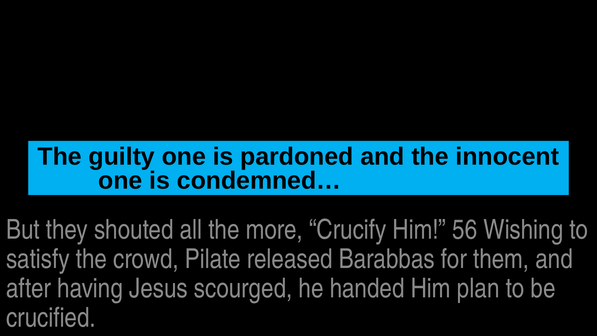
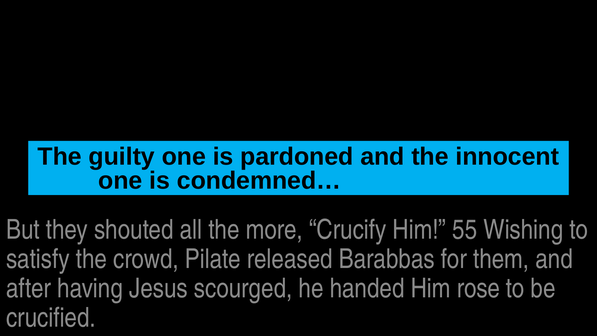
56: 56 -> 55
plan: plan -> rose
